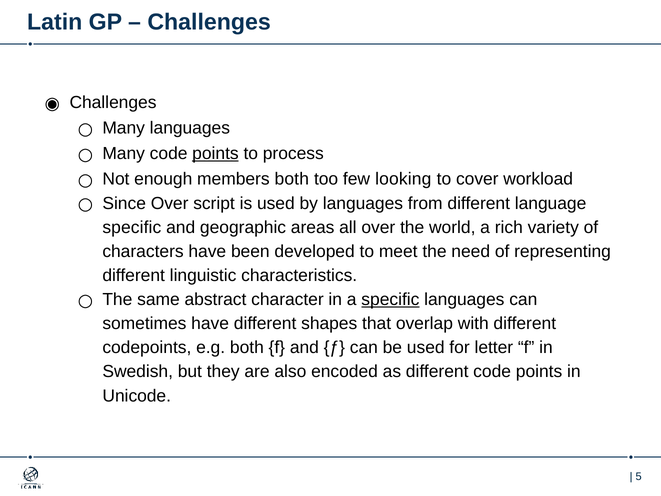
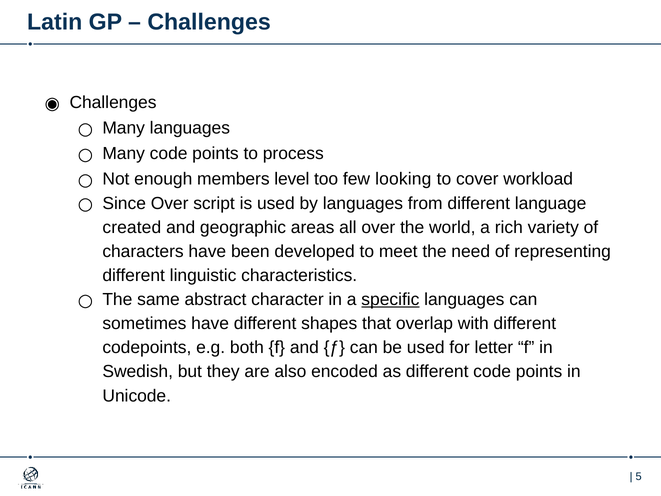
points at (215, 154) underline: present -> none
members both: both -> level
specific at (132, 227): specific -> created
